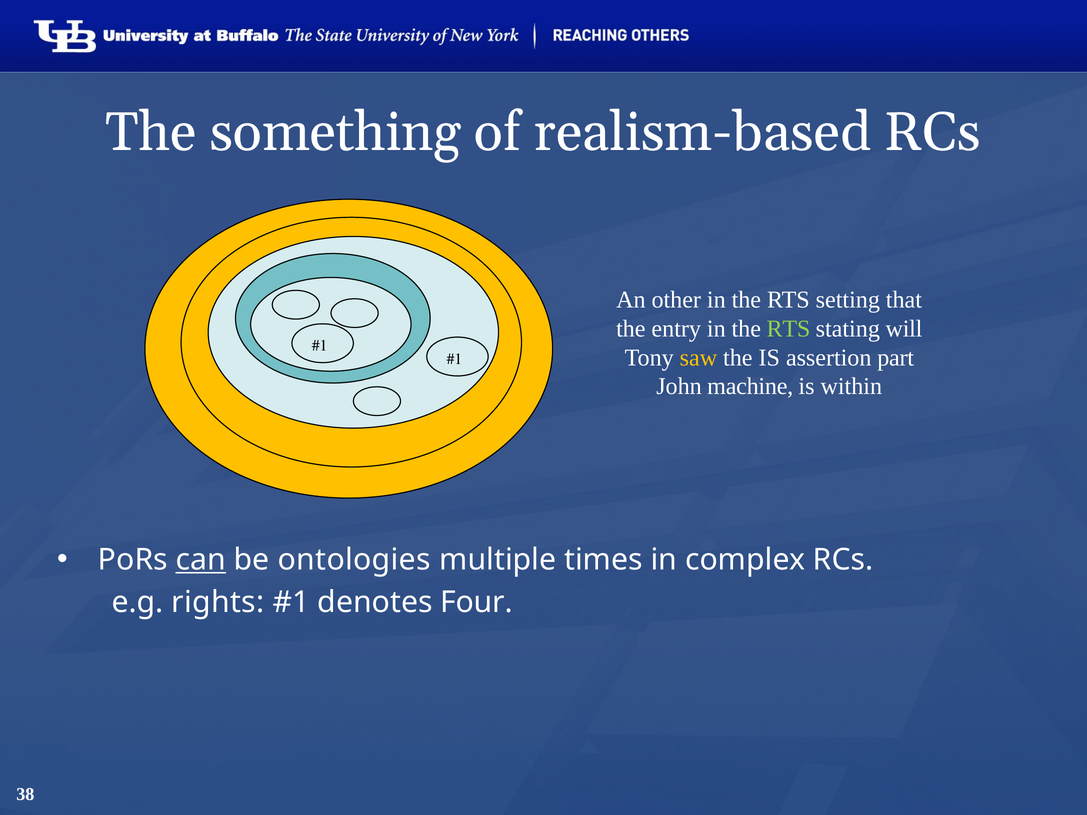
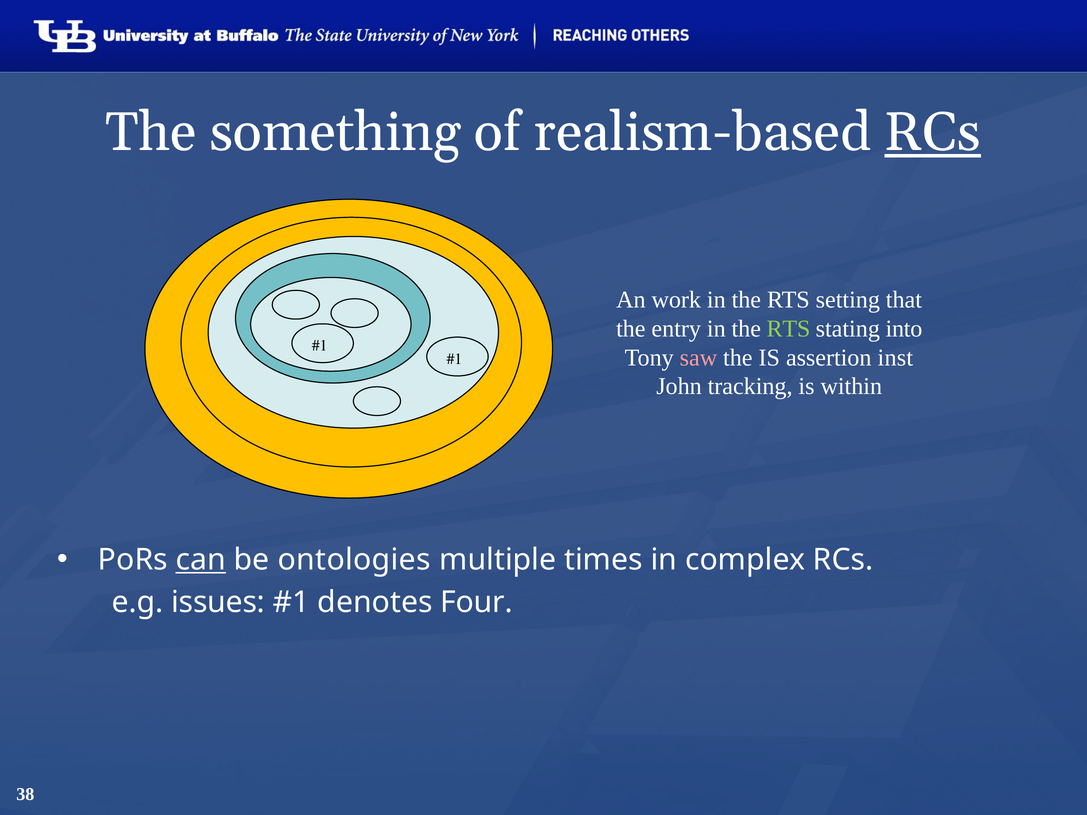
RCs at (933, 132) underline: none -> present
other: other -> work
will: will -> into
saw colour: yellow -> pink
part: part -> inst
machine: machine -> tracking
rights: rights -> issues
